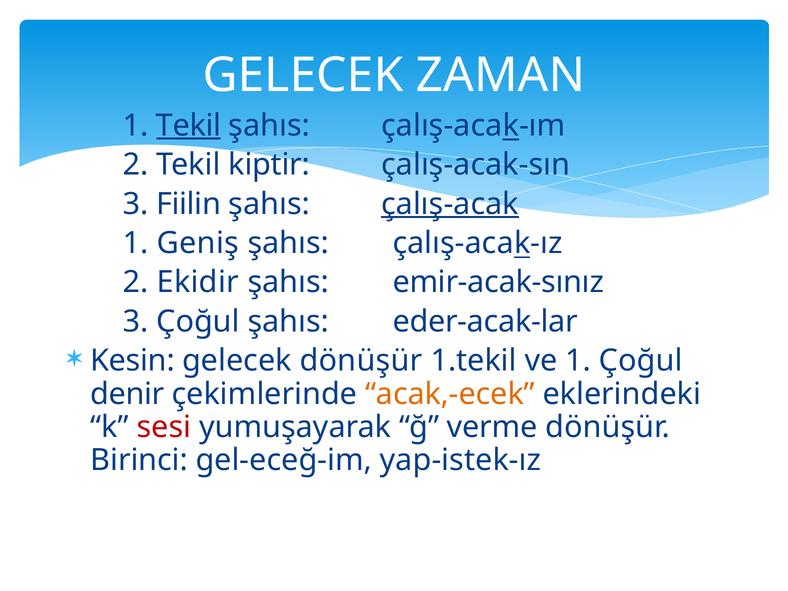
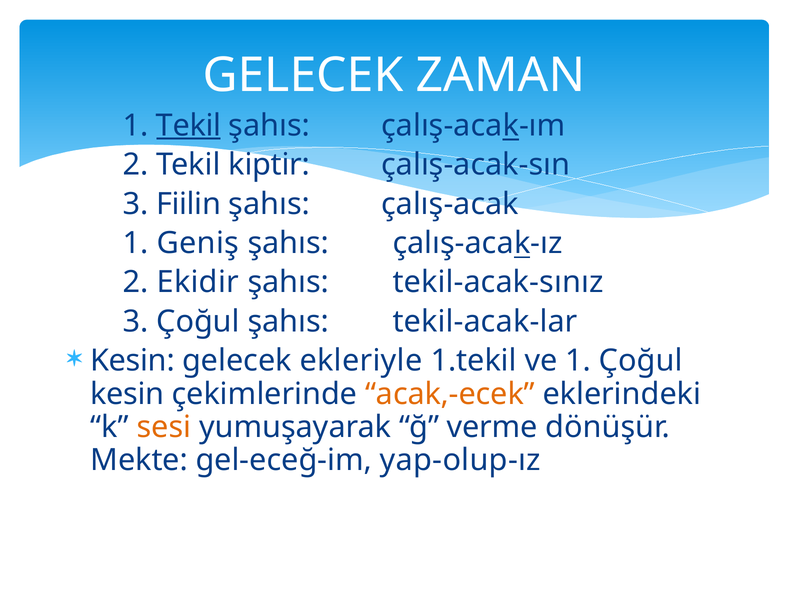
çalış-acak underline: present -> none
emir-acak-sınız: emir-acak-sınız -> tekil-acak-sınız
eder-acak-lar: eder-acak-lar -> tekil-acak-lar
gelecek dönüşür: dönüşür -> ekleriyle
denir at (127, 394): denir -> kesin
sesi colour: red -> orange
Birinci: Birinci -> Mekte
yap-istek-ız: yap-istek-ız -> yap-olup-ız
